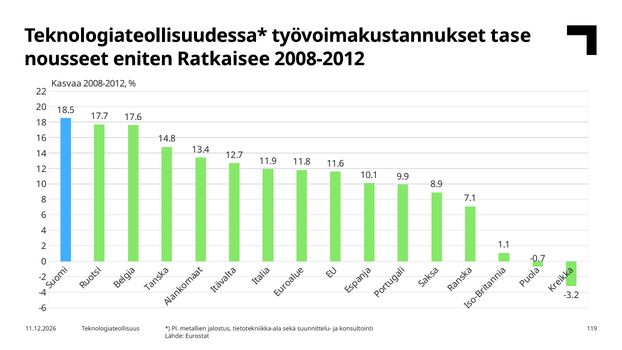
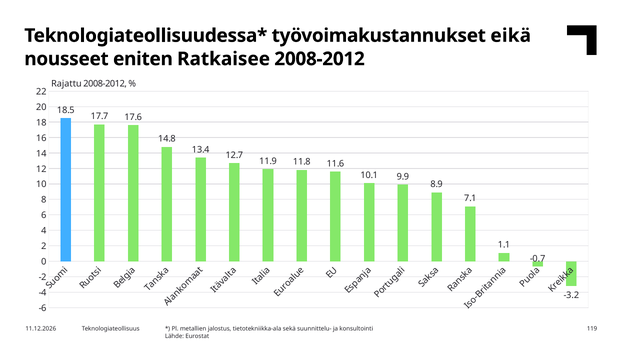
tase: tase -> eikä
Kasvaa: Kasvaa -> Rajattu
